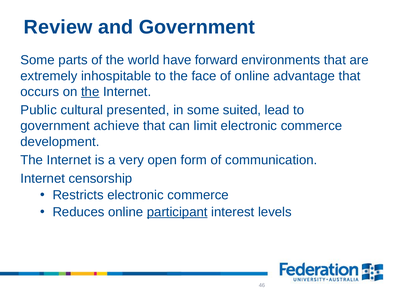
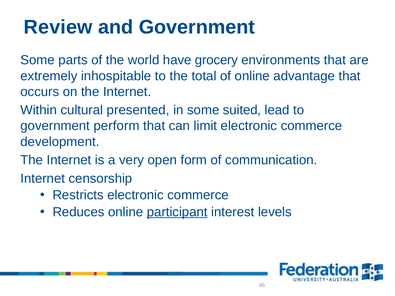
forward: forward -> grocery
face: face -> total
the at (90, 92) underline: present -> none
Public: Public -> Within
achieve: achieve -> perform
